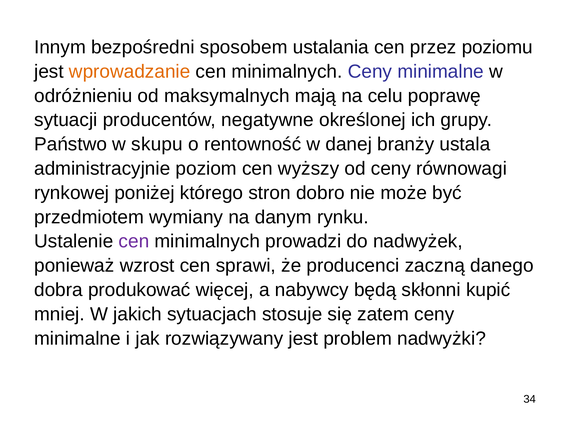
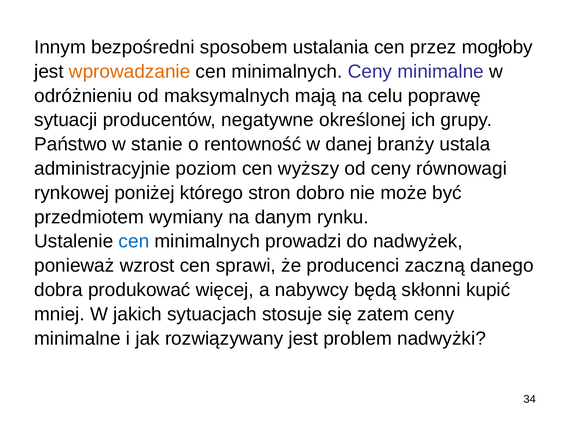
poziomu: poziomu -> mogłoby
skupu: skupu -> stanie
cen at (134, 242) colour: purple -> blue
